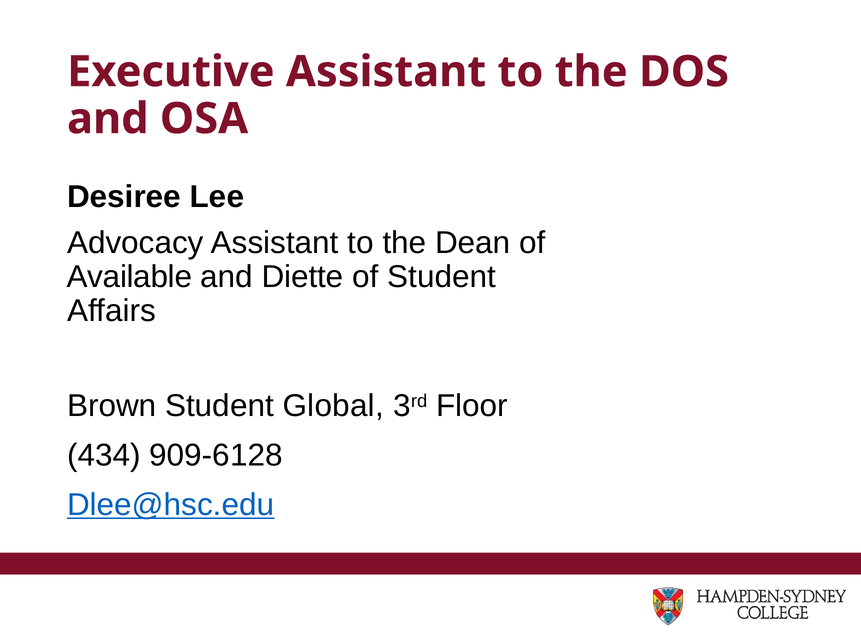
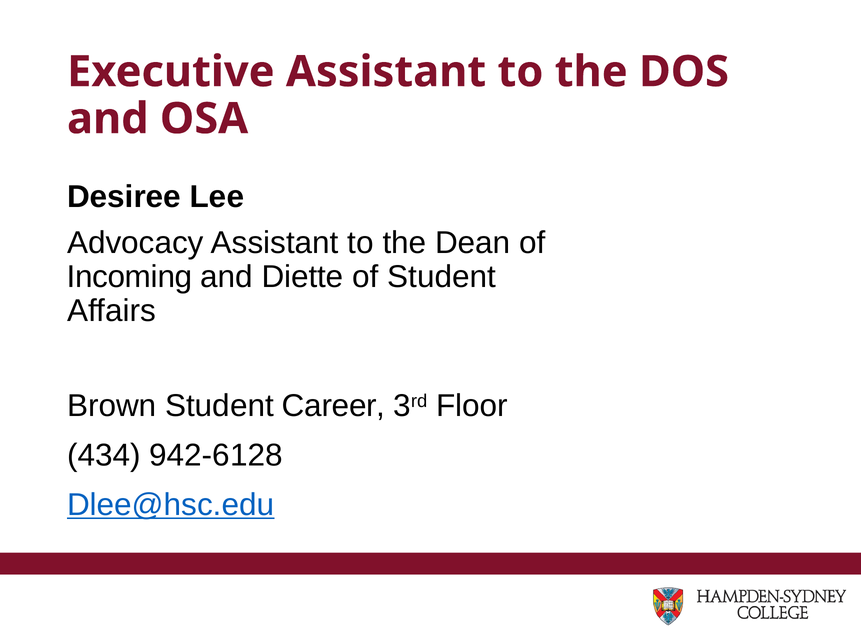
Available: Available -> Incoming
Global: Global -> Career
909-6128: 909-6128 -> 942-6128
